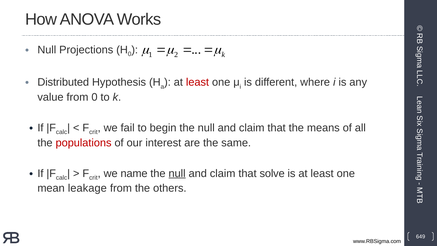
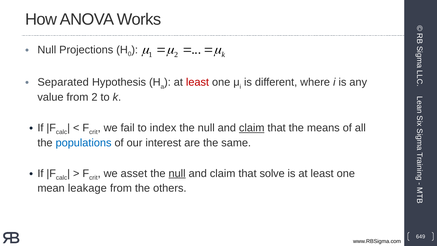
Distributed: Distributed -> Separated
from 0: 0 -> 2
begin: begin -> index
claim at (252, 128) underline: none -> present
populations colour: red -> blue
name: name -> asset
